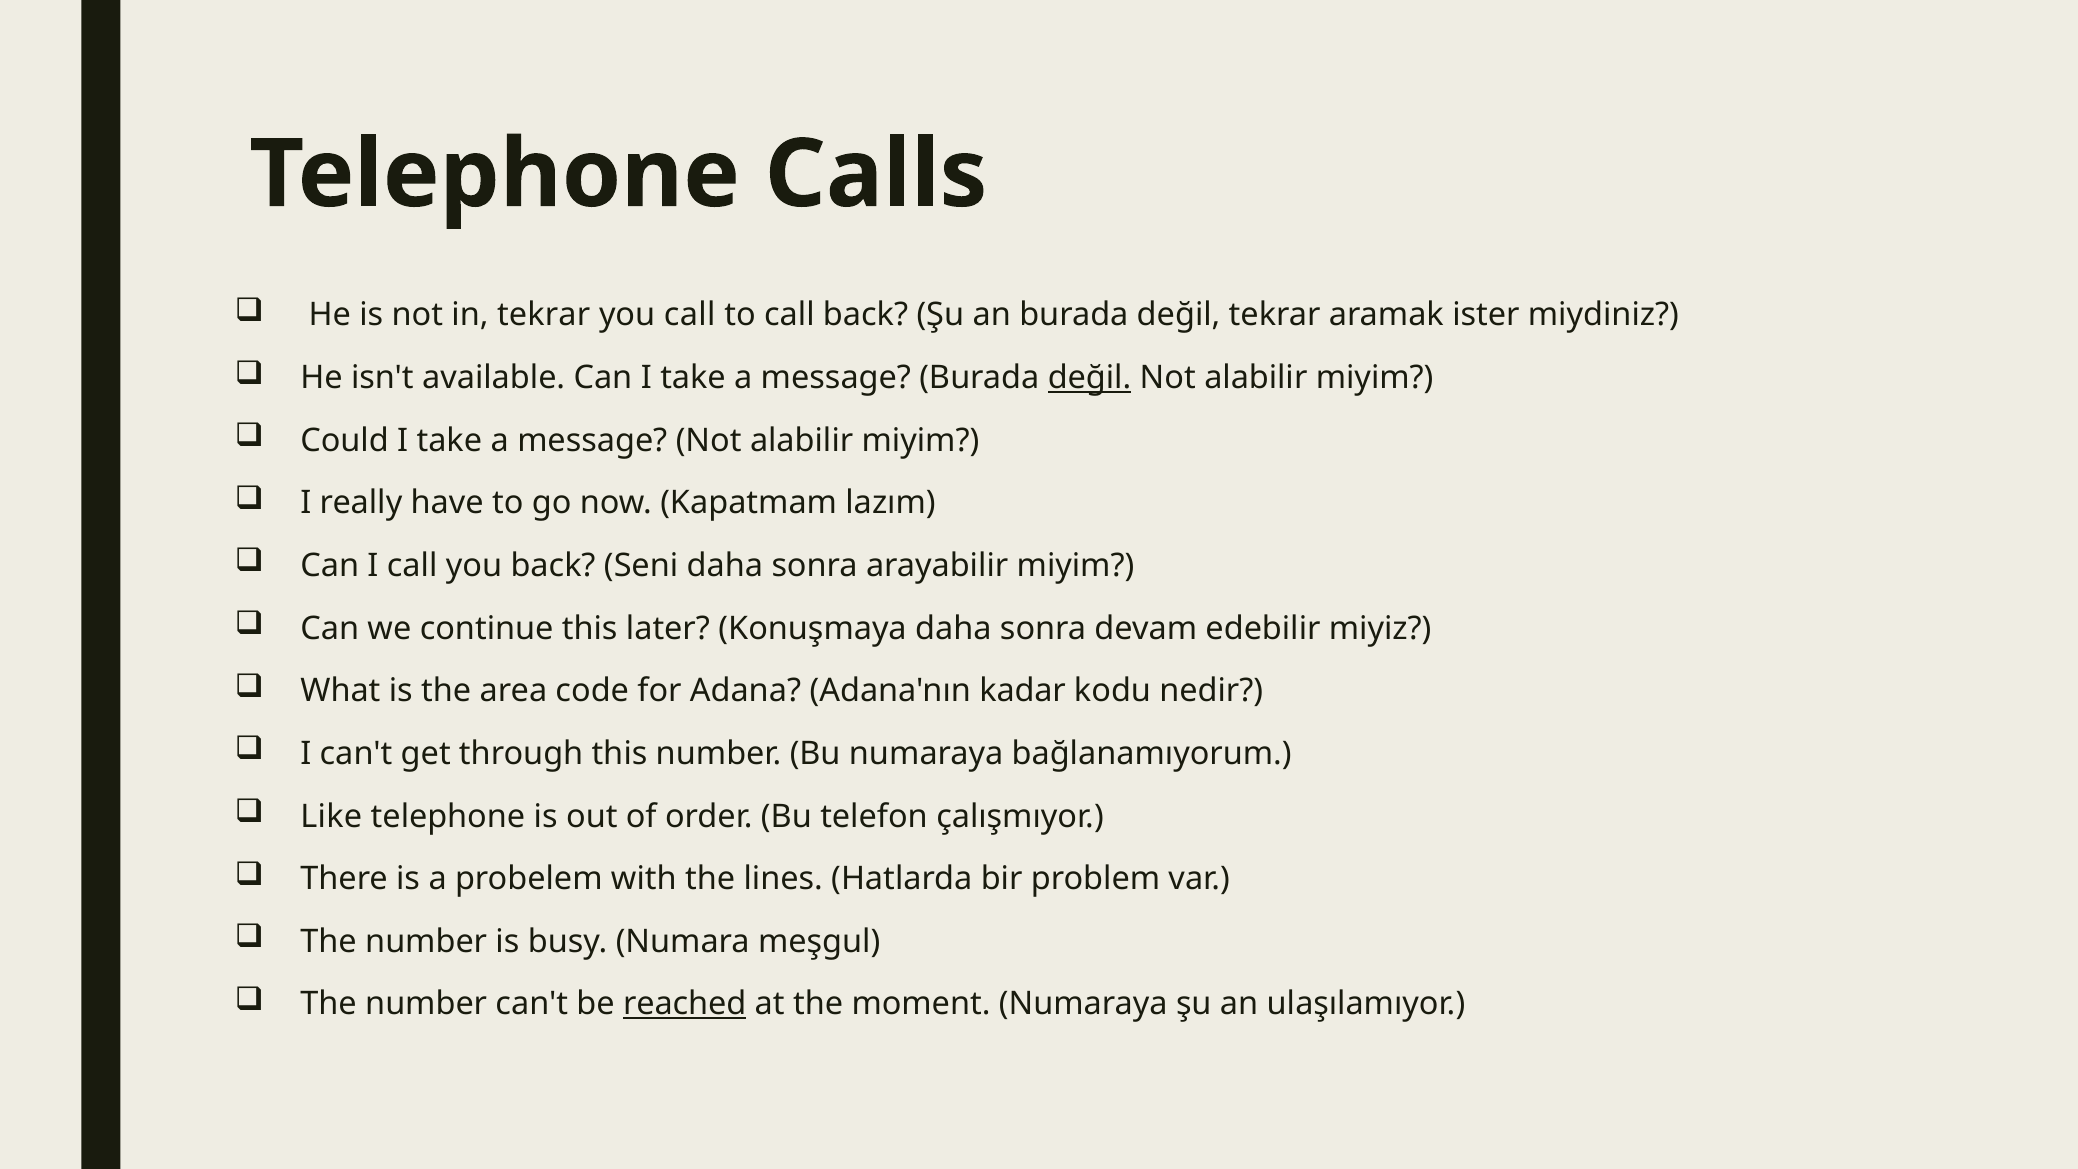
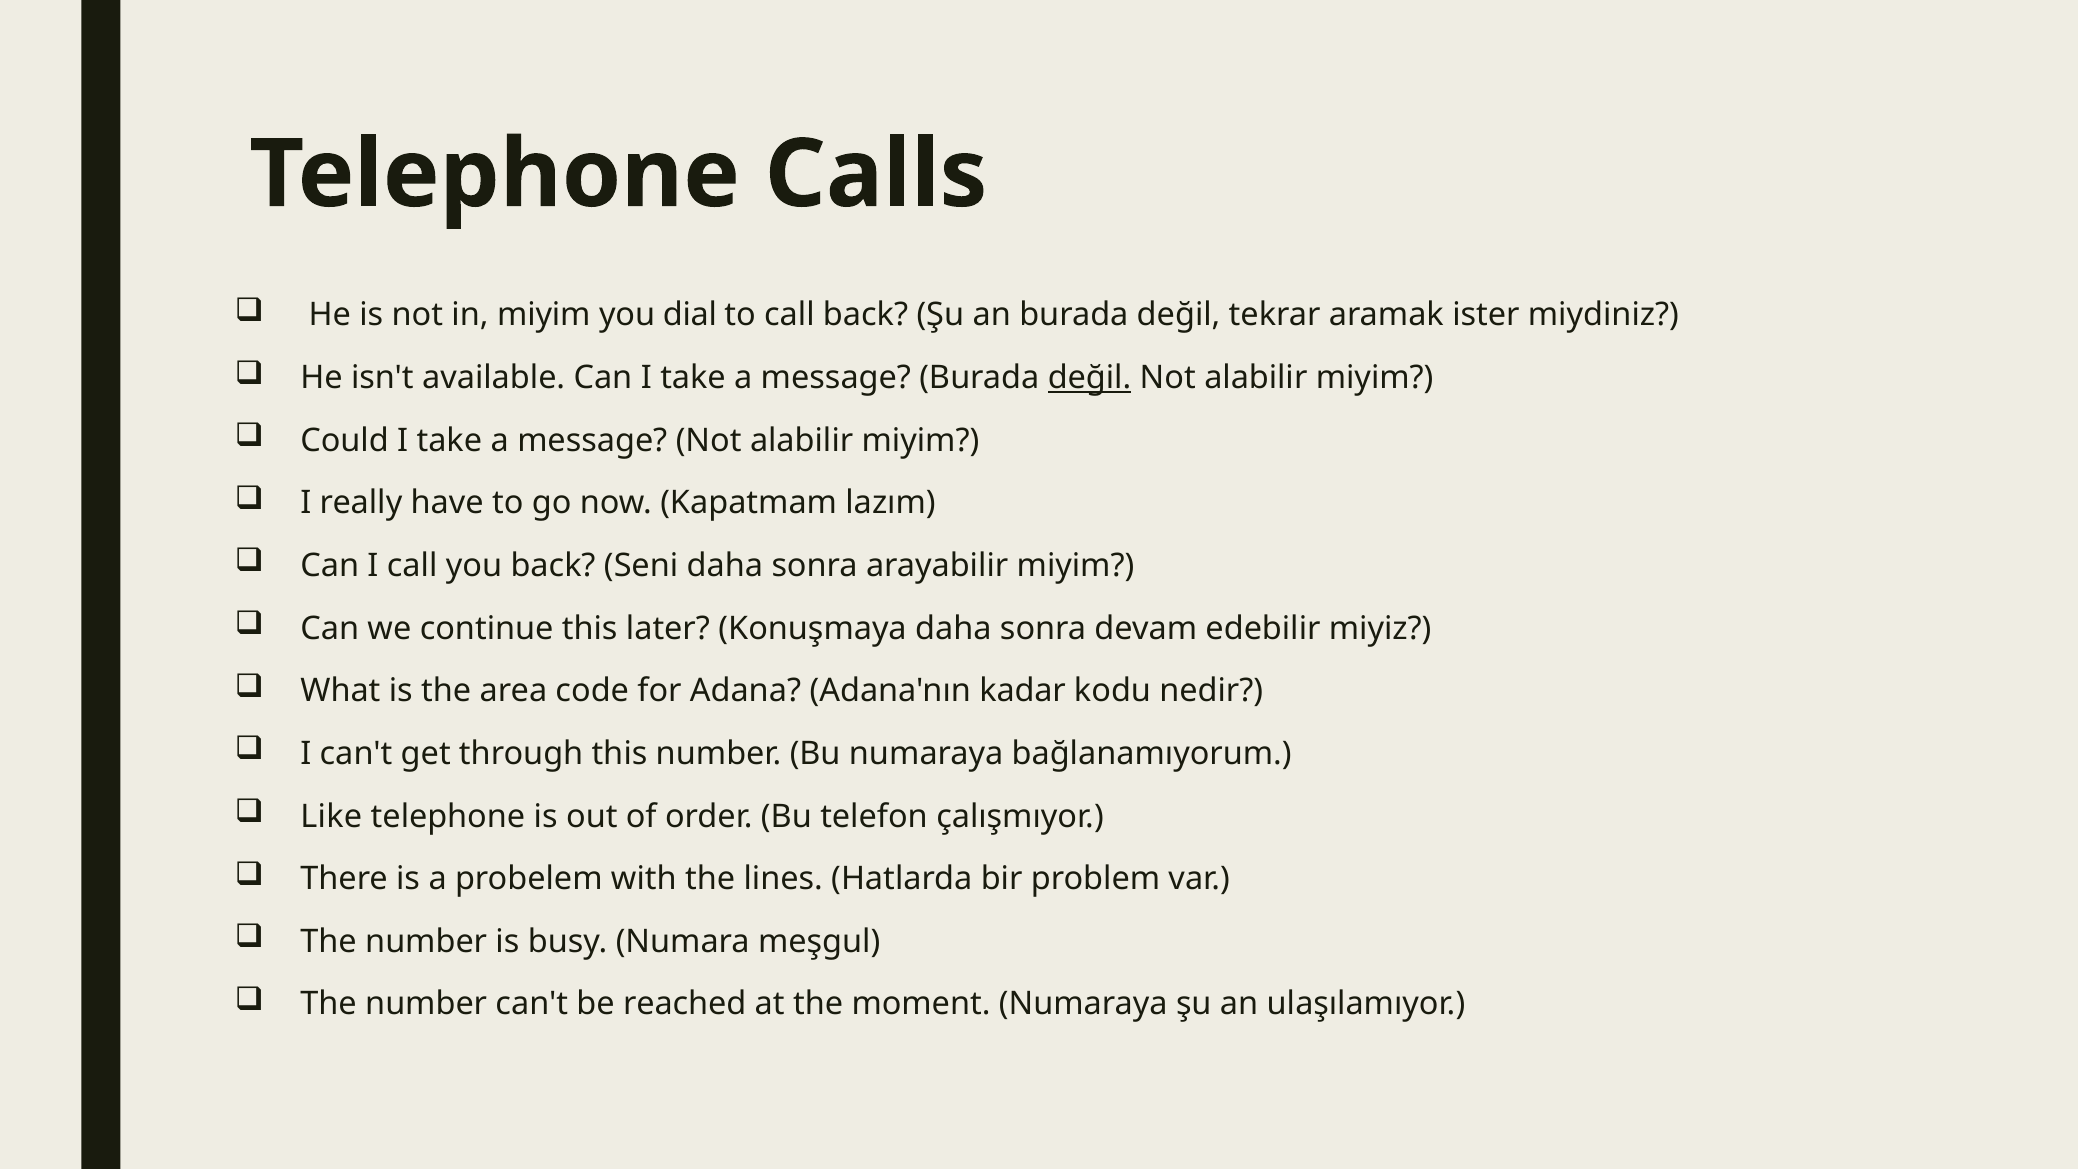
in tekrar: tekrar -> miyim
you call: call -> dial
reached underline: present -> none
